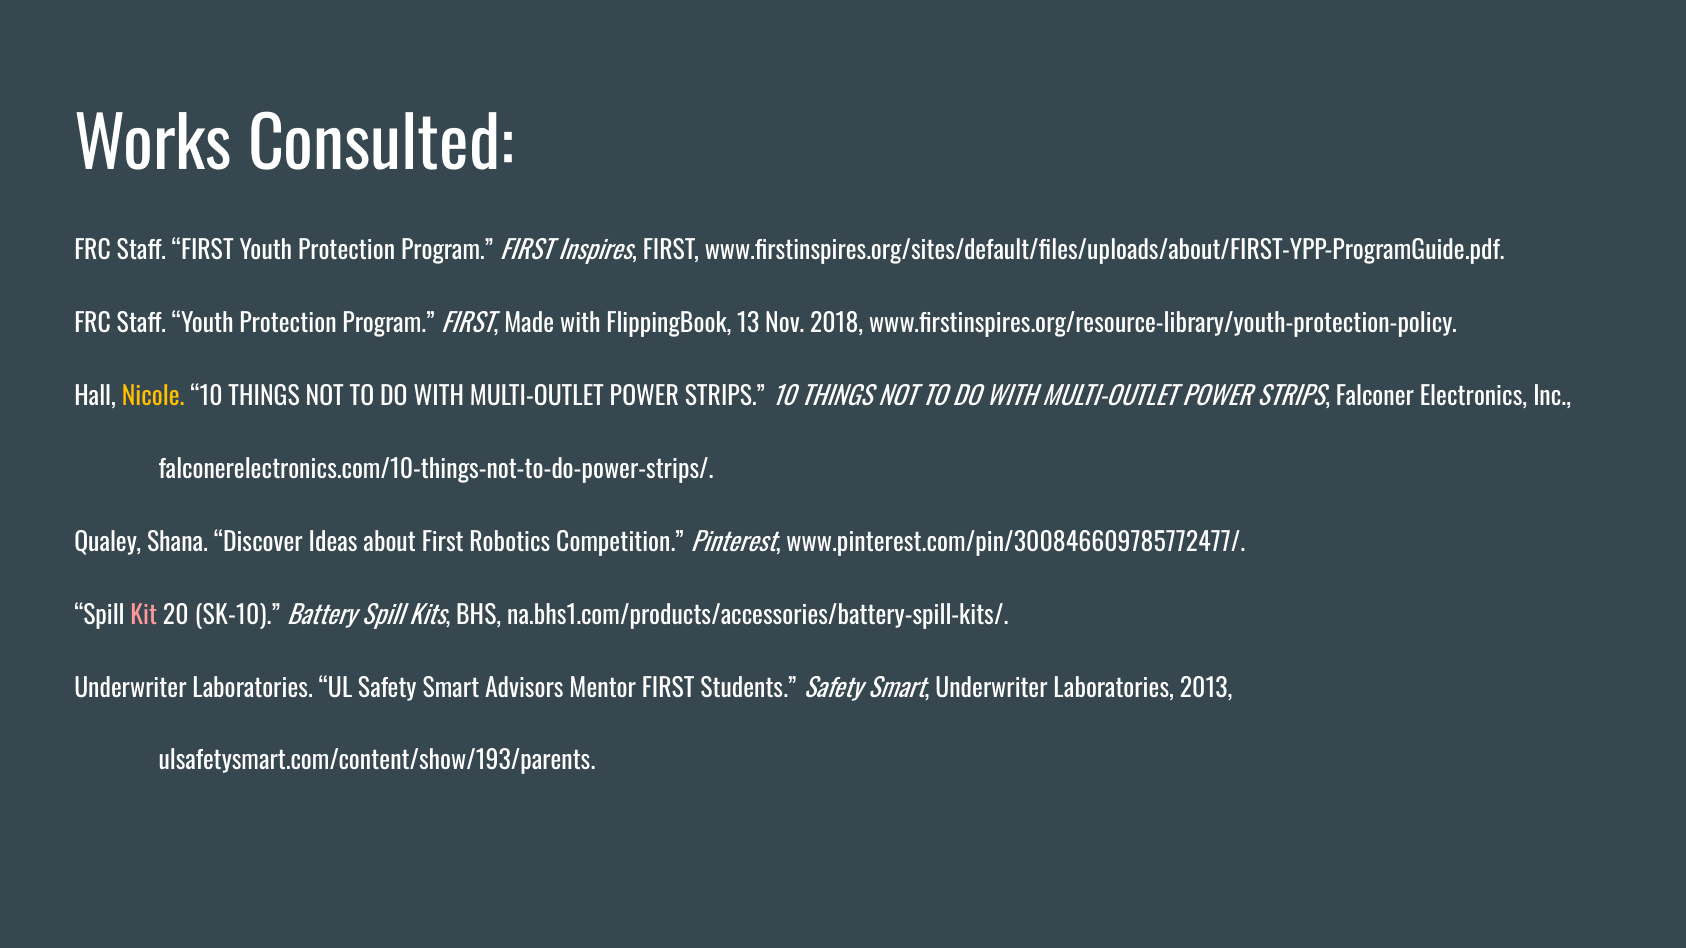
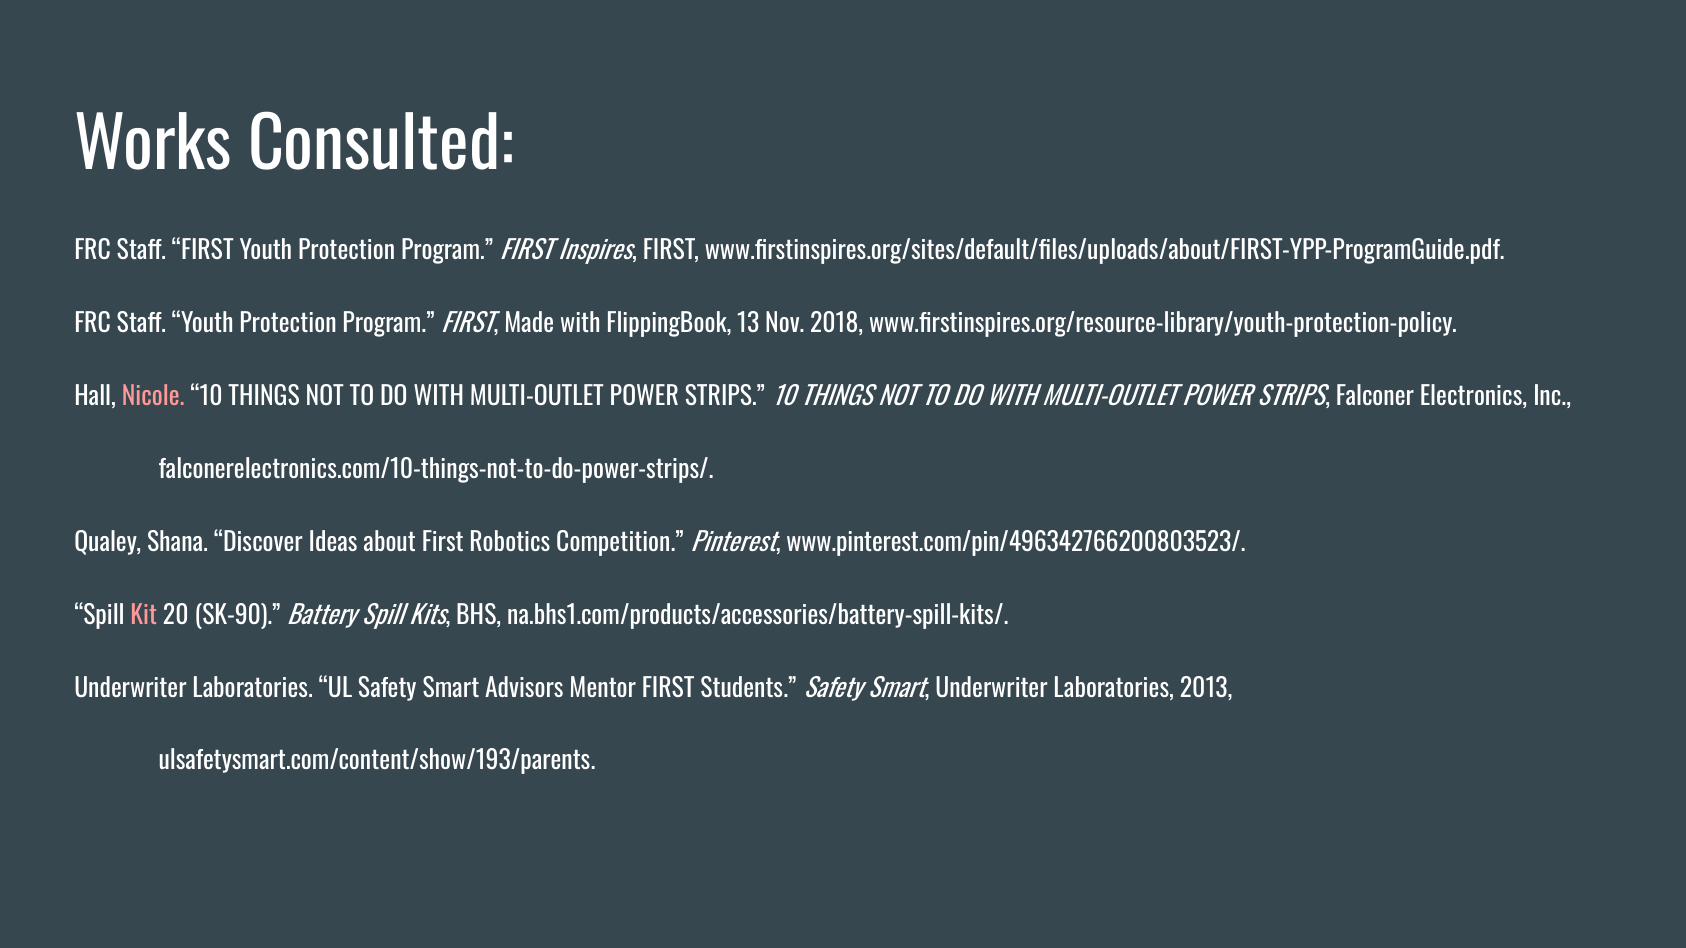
Nicole colour: yellow -> pink
www.pinterest.com/pin/300846609785772477/: www.pinterest.com/pin/300846609785772477/ -> www.pinterest.com/pin/496342766200803523/
SK-10: SK-10 -> SK-90
